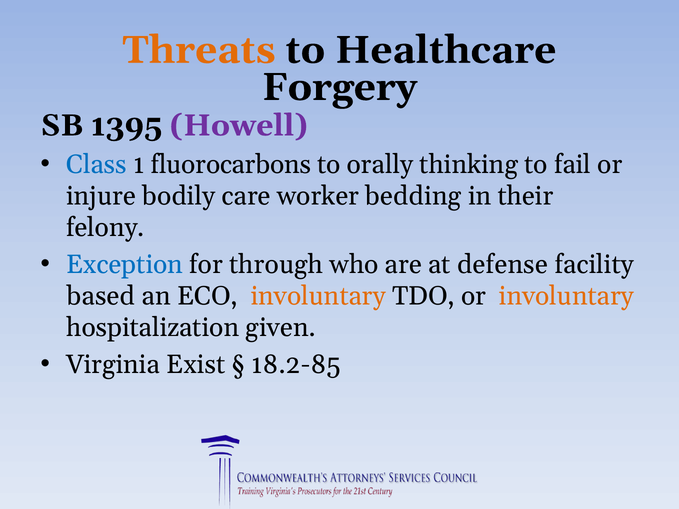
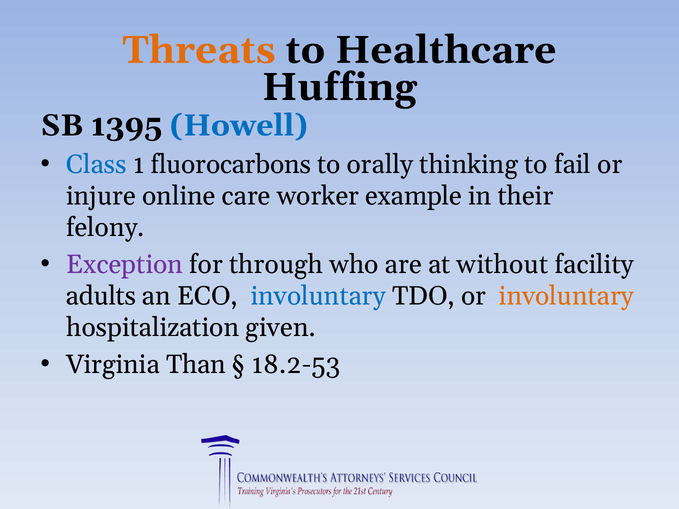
Forgery: Forgery -> Huffing
Howell colour: purple -> blue
bodily: bodily -> online
bedding: bedding -> example
Exception colour: blue -> purple
defense: defense -> without
based: based -> adults
involuntary at (318, 296) colour: orange -> blue
Exist: Exist -> Than
18.2-85: 18.2-85 -> 18.2-53
